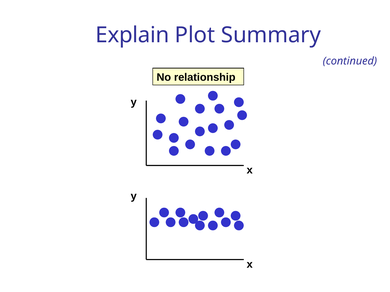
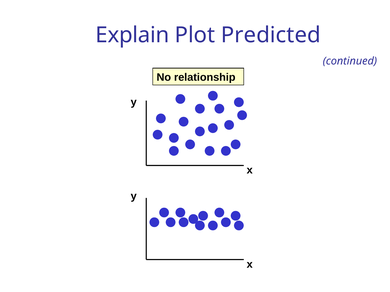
Summary: Summary -> Predicted
